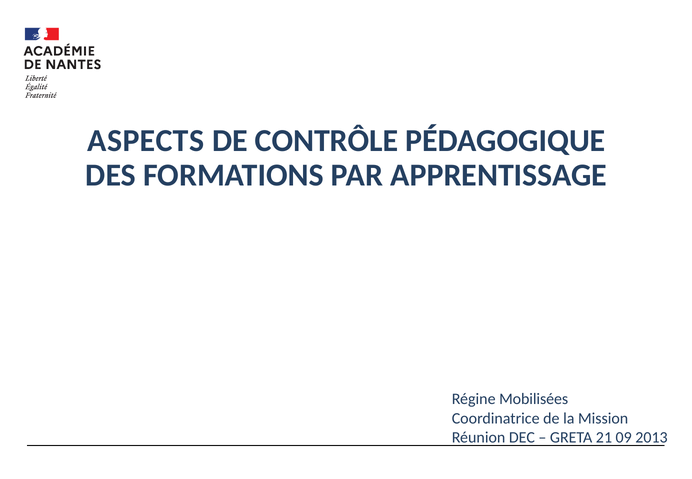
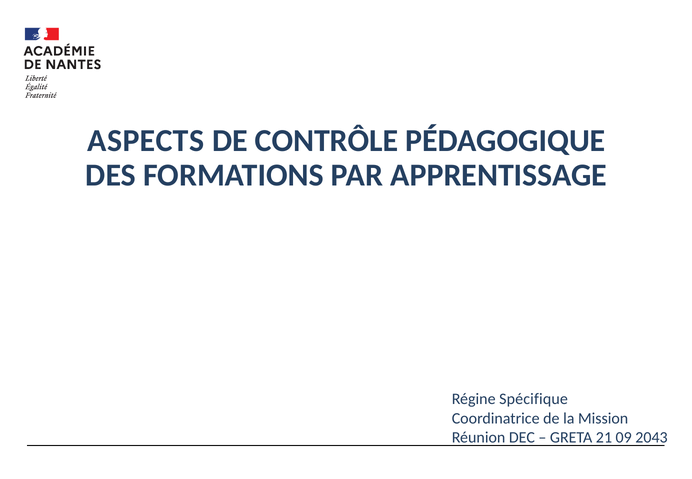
Mobilisées: Mobilisées -> Spécifique
2013: 2013 -> 2043
